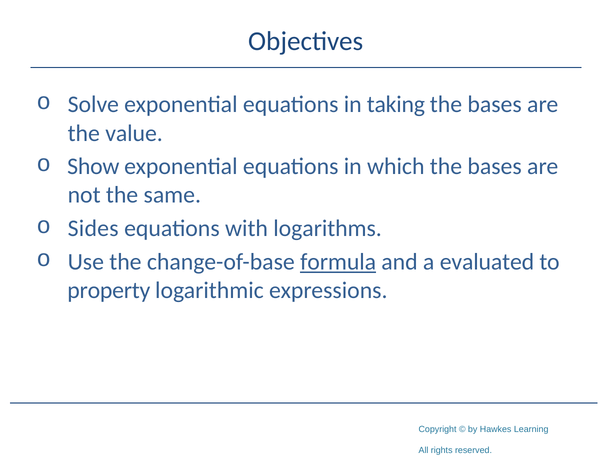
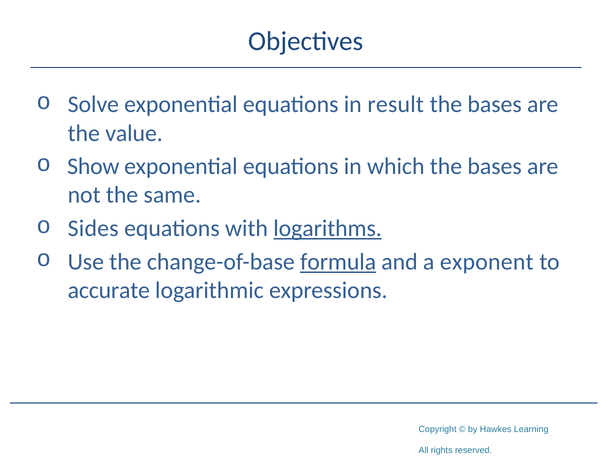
taking: taking -> result
logarithms underline: none -> present
evaluated: evaluated -> exponent
property: property -> accurate
